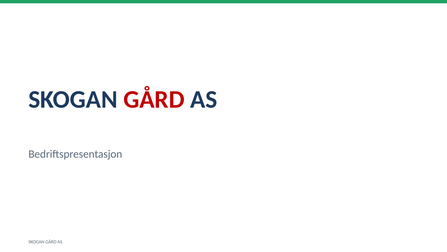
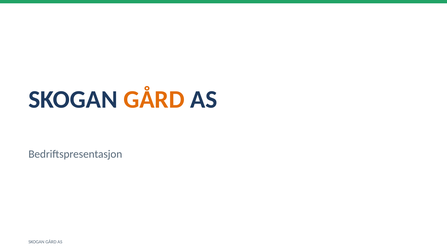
GÅRD at (154, 99) colour: red -> orange
